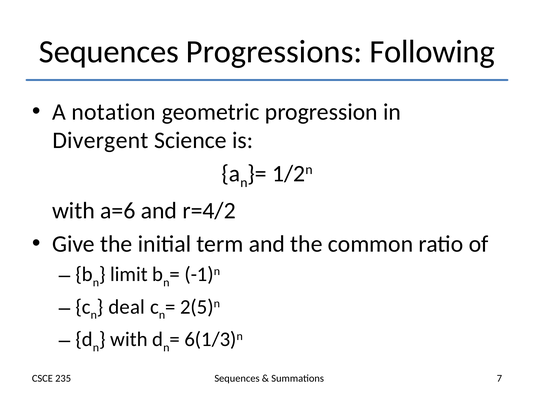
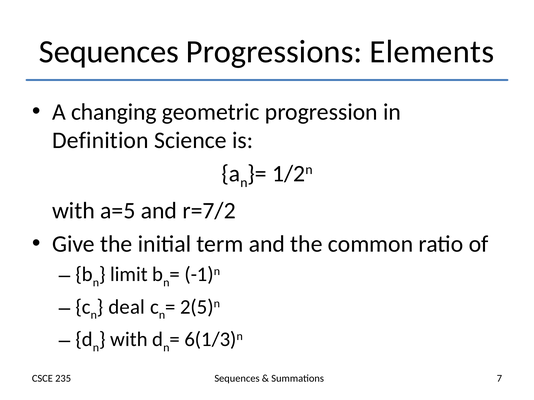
Following: Following -> Elements
notation: notation -> changing
Divergent: Divergent -> Definition
a=6: a=6 -> a=5
r=4/2: r=4/2 -> r=7/2
